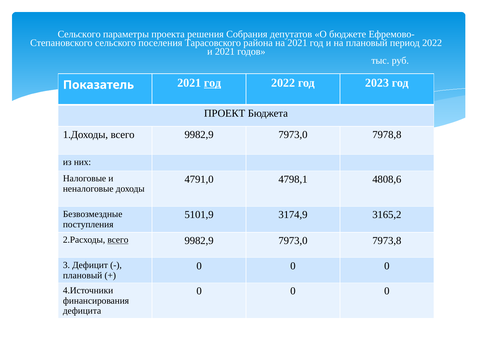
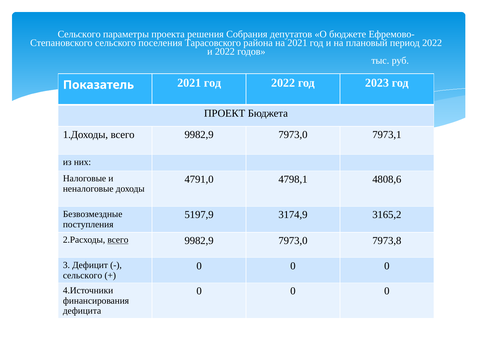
и 2021: 2021 -> 2022
год at (212, 83) underline: present -> none
7978,8: 7978,8 -> 7973,1
5101,9: 5101,9 -> 5197,9
плановый at (83, 275): плановый -> сельского
